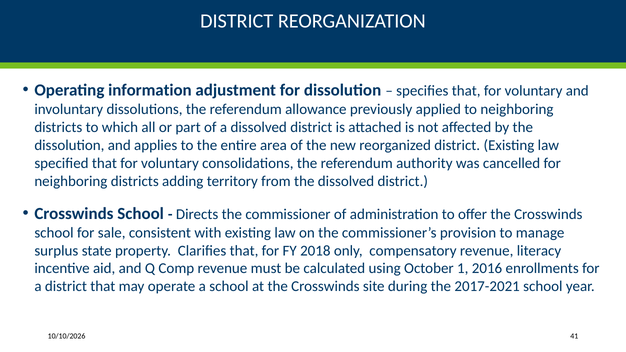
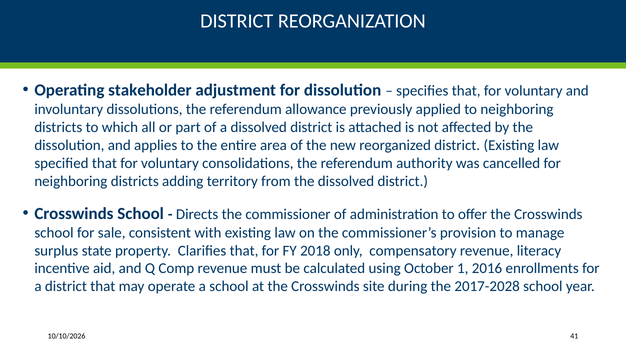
information: information -> stakeholder
2017-2021: 2017-2021 -> 2017-2028
